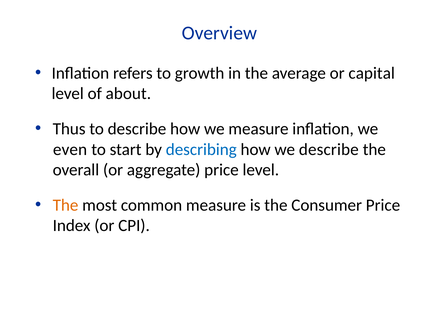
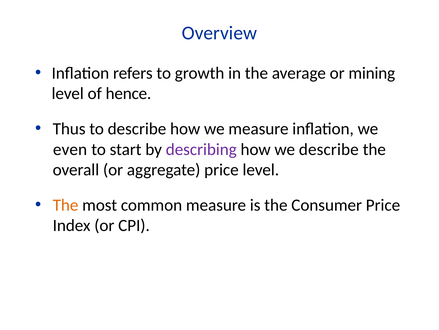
capital: capital -> mining
about: about -> hence
describing colour: blue -> purple
